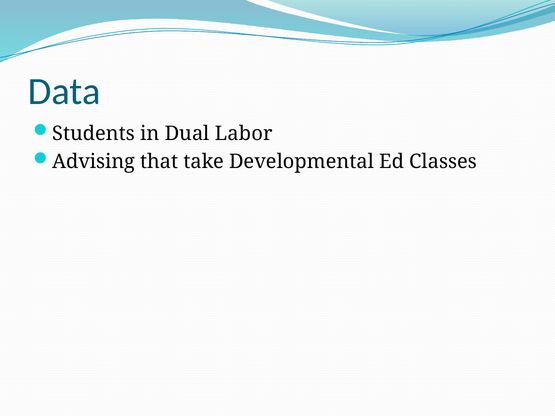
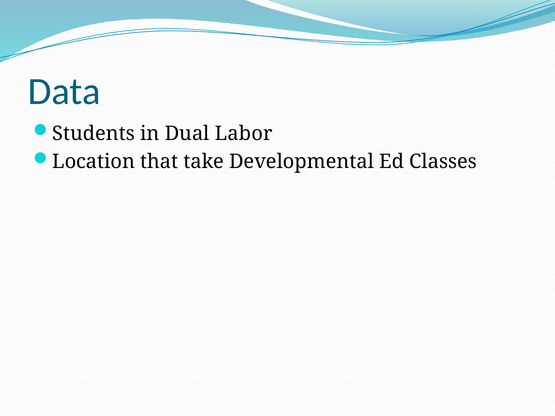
Advising: Advising -> Location
